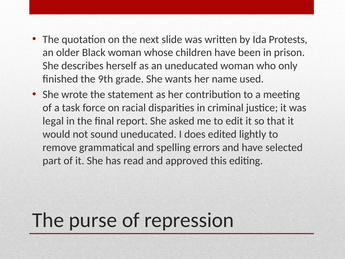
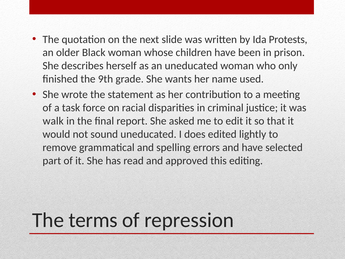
legal: legal -> walk
purse: purse -> terms
